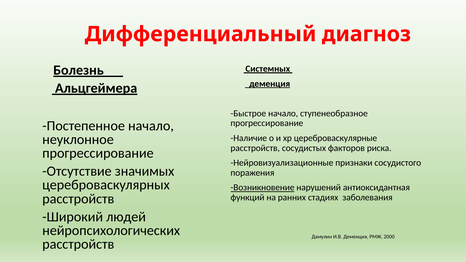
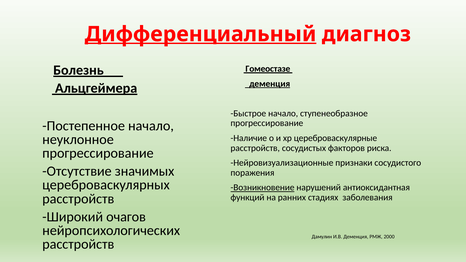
Дифференциальный underline: none -> present
Системных: Системных -> Гомеостазе
людей: людей -> очагов
